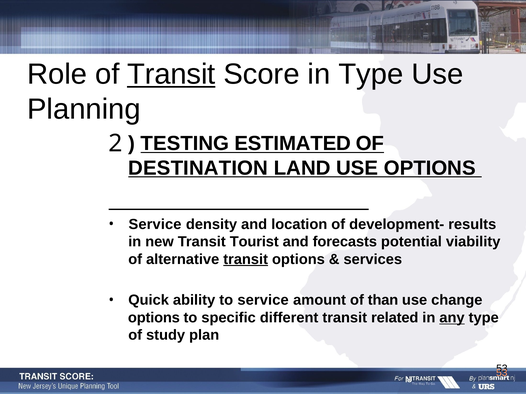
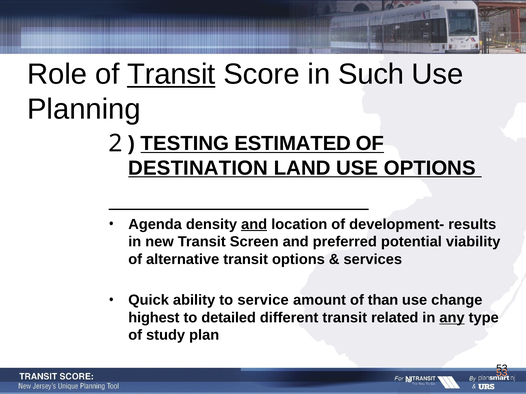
in Type: Type -> Such
Service at (155, 225): Service -> Agenda
and at (254, 225) underline: none -> present
Tourist: Tourist -> Screen
forecasts: forecasts -> preferred
transit at (246, 260) underline: present -> none
options at (154, 318): options -> highest
specific: specific -> detailed
